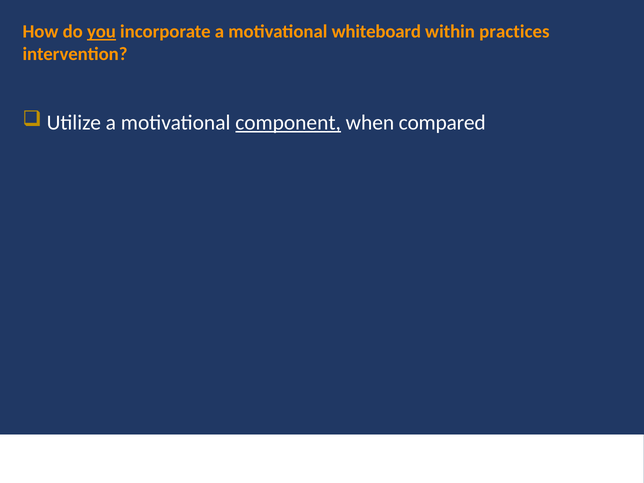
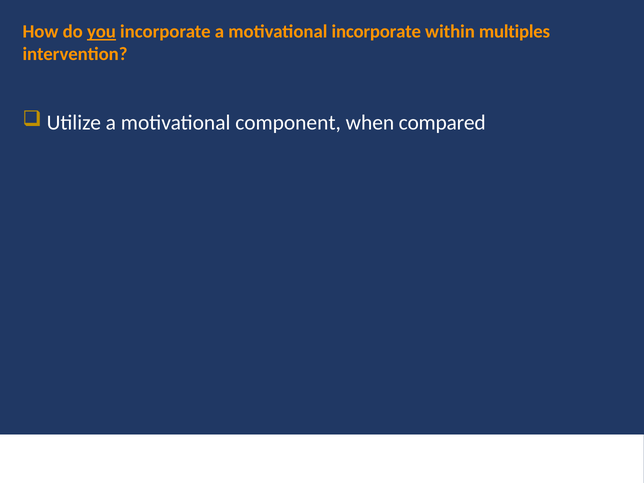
motivational whiteboard: whiteboard -> incorporate
practices: practices -> multiples
component underline: present -> none
